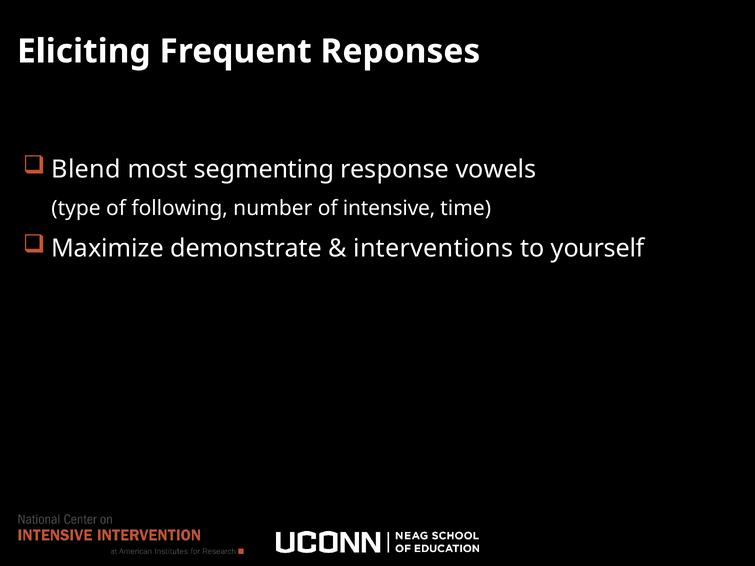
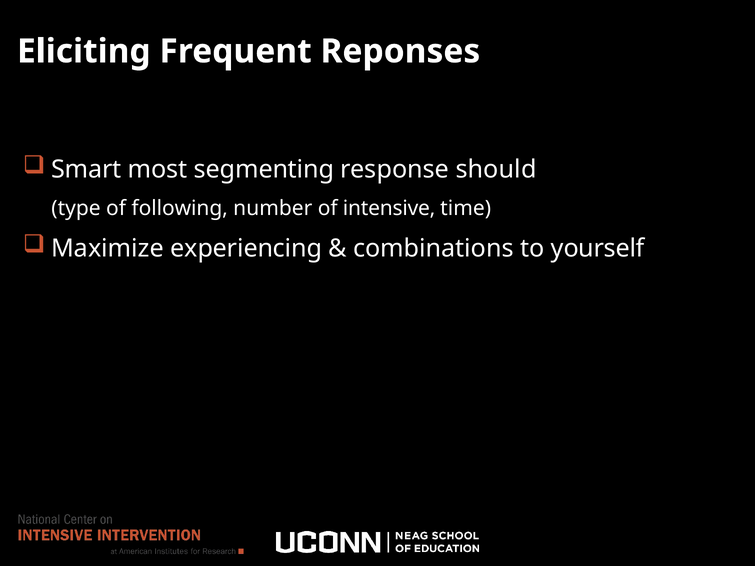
Blend: Blend -> Smart
vowels: vowels -> should
demonstrate: demonstrate -> experiencing
interventions: interventions -> combinations
